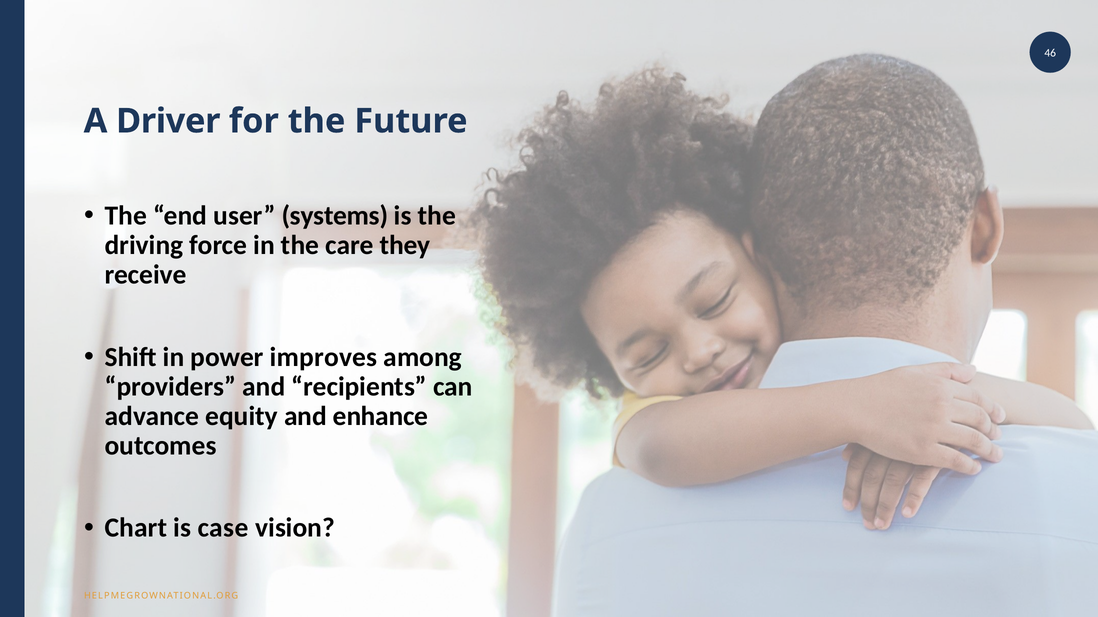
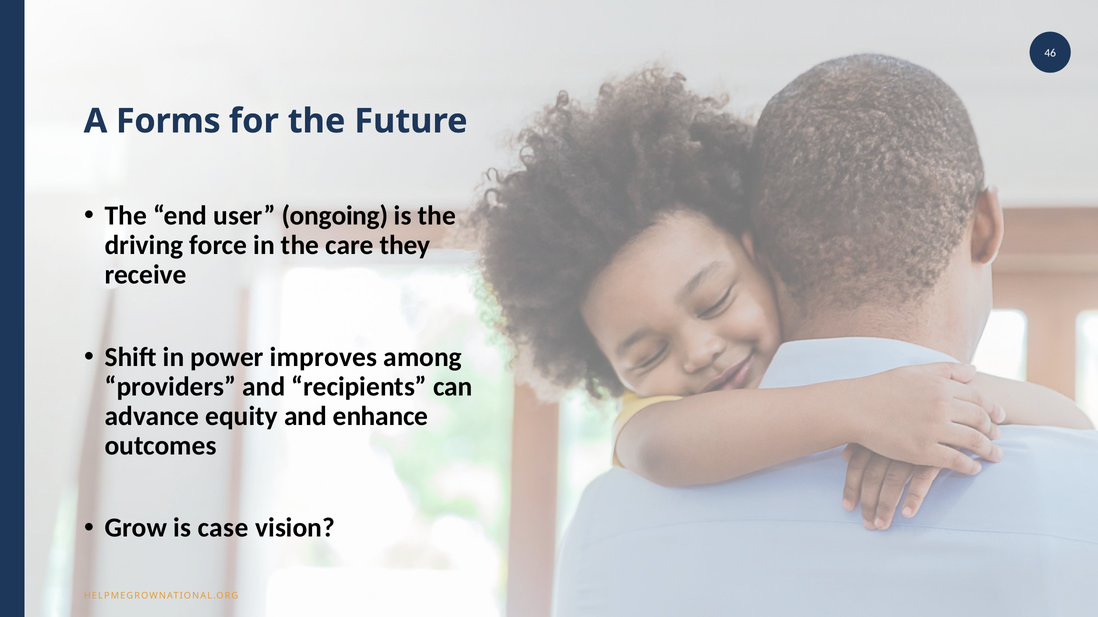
Driver: Driver -> Forms
systems: systems -> ongoing
Chart: Chart -> Grow
